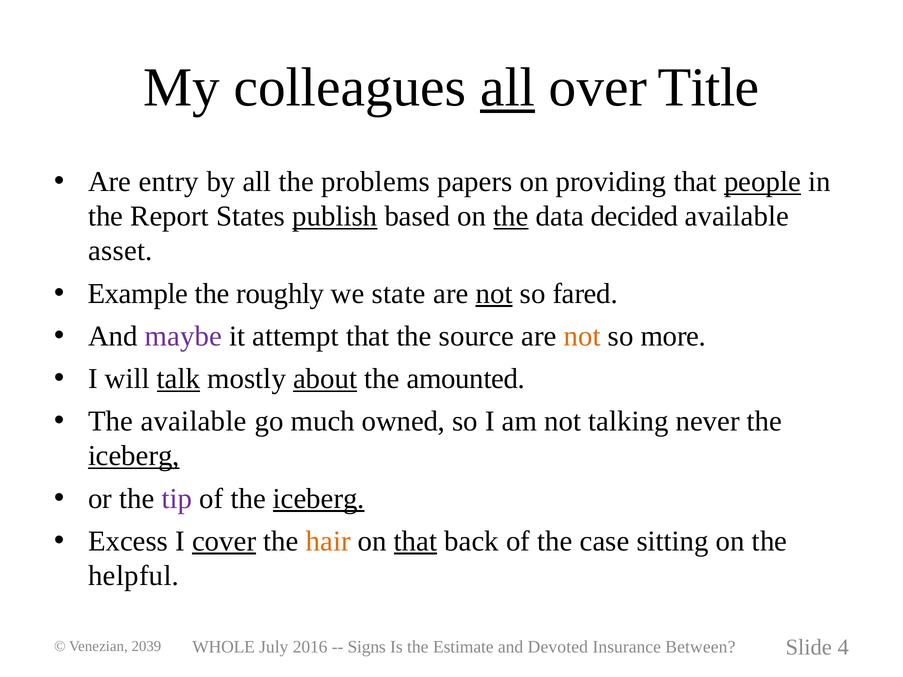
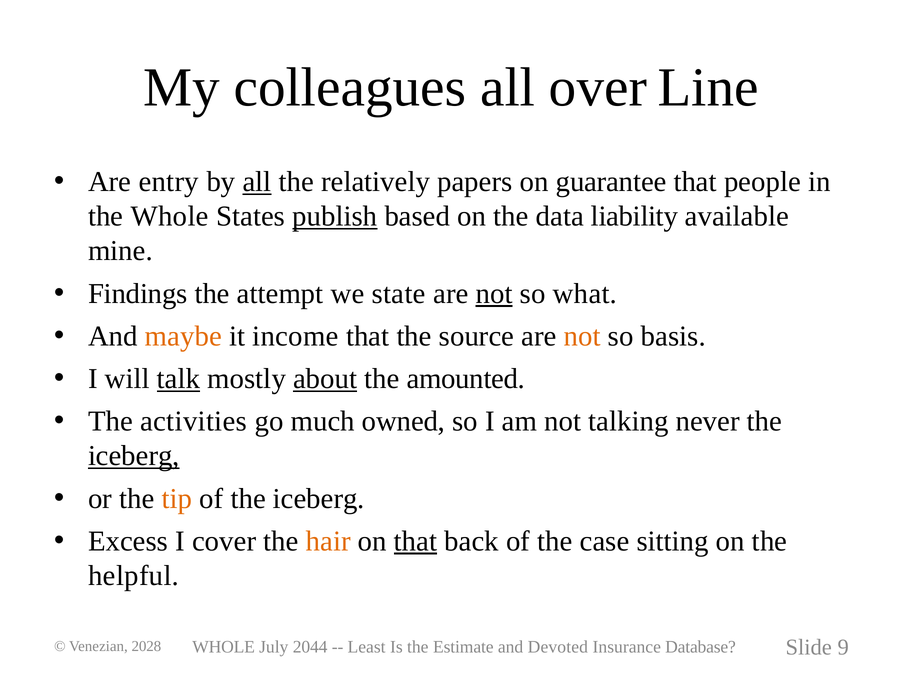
all at (508, 87) underline: present -> none
Title: Title -> Line
all at (257, 182) underline: none -> present
problems: problems -> relatively
providing: providing -> guarantee
people underline: present -> none
the Report: Report -> Whole
the at (511, 216) underline: present -> none
decided: decided -> liability
asset: asset -> mine
Example: Example -> Findings
roughly: roughly -> attempt
fared: fared -> what
maybe colour: purple -> orange
attempt: attempt -> income
more: more -> basis
The available: available -> activities
tip colour: purple -> orange
iceberg at (319, 499) underline: present -> none
cover underline: present -> none
2016: 2016 -> 2044
Signs: Signs -> Least
Between: Between -> Database
2039: 2039 -> 2028
4: 4 -> 9
